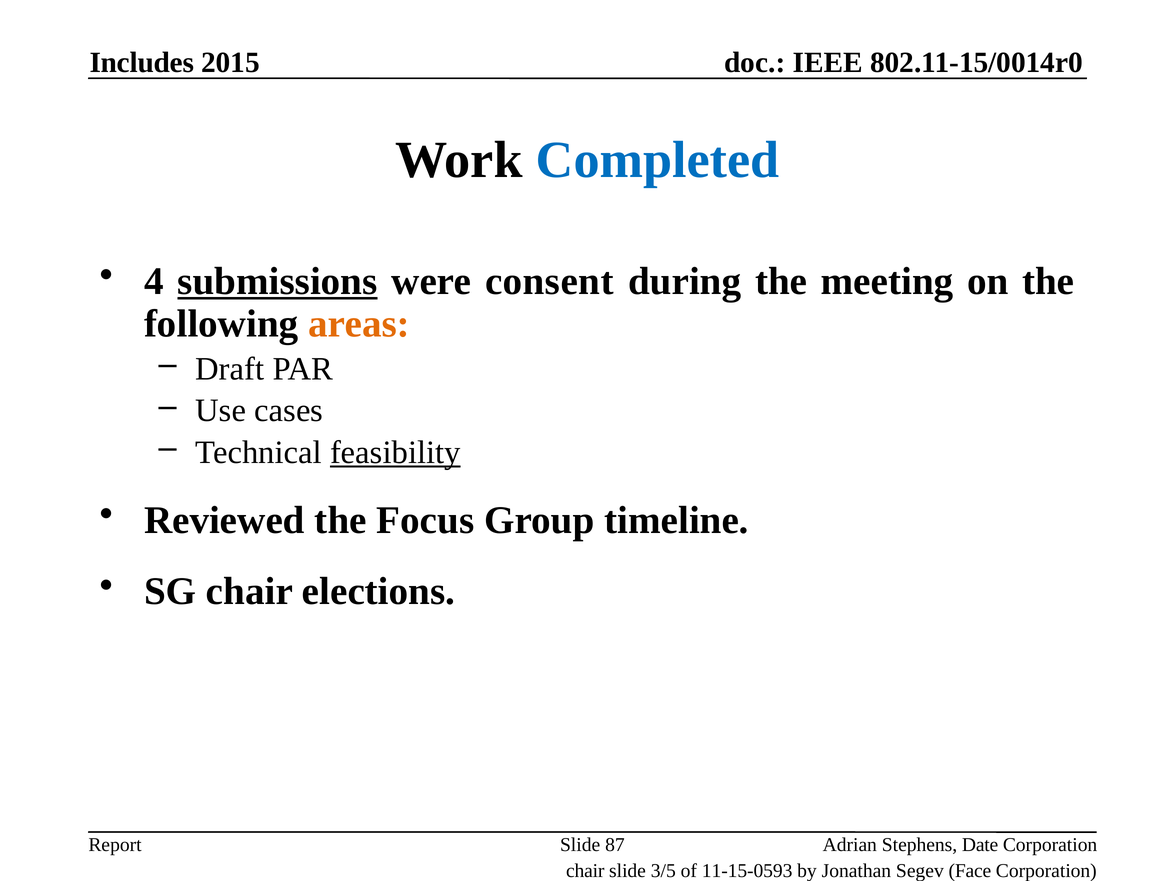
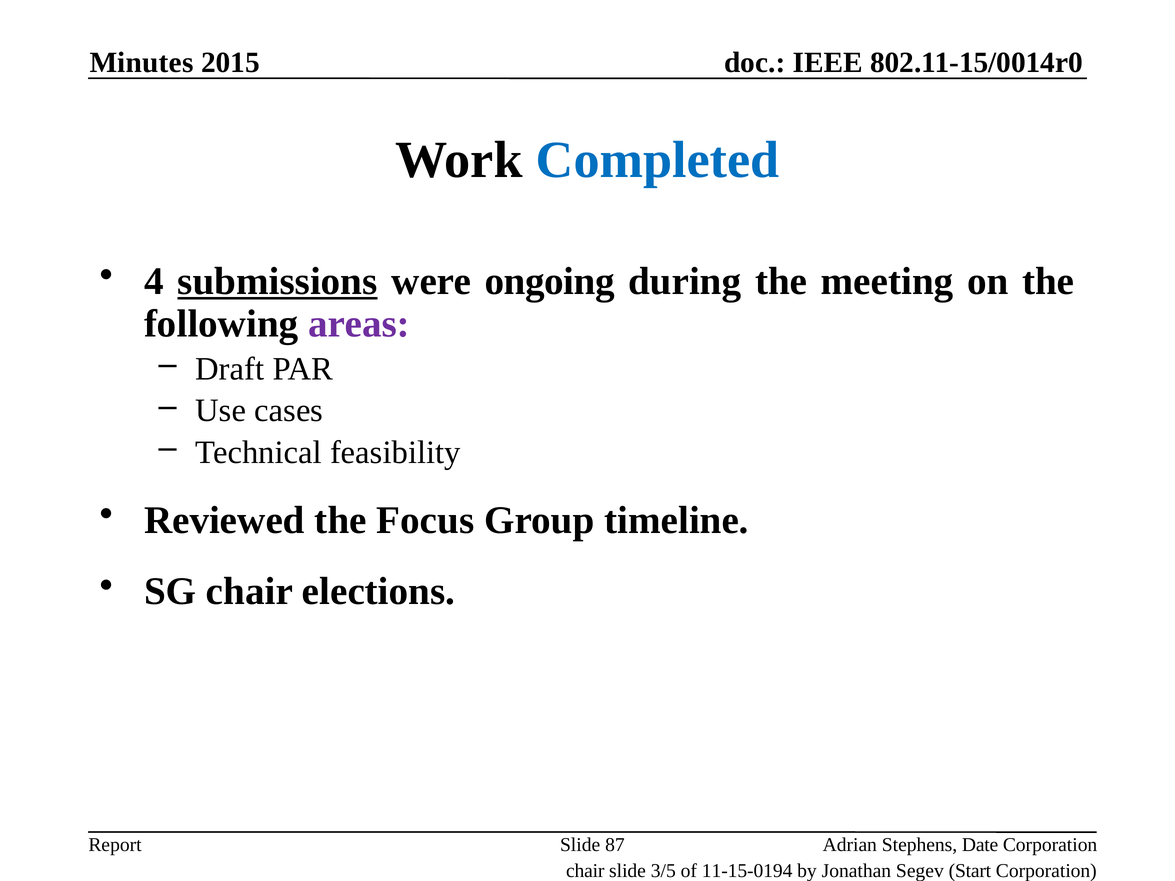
Includes: Includes -> Minutes
consent: consent -> ongoing
areas colour: orange -> purple
feasibility underline: present -> none
11-15-0593: 11-15-0593 -> 11-15-0194
Face: Face -> Start
